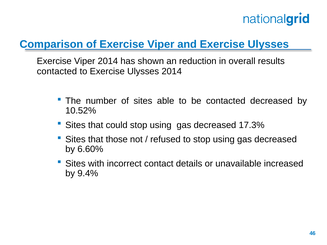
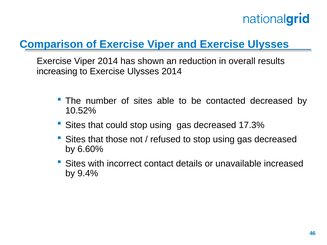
contacted at (57, 71): contacted -> increasing
